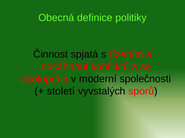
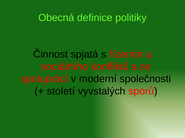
dosáhnout: dosáhnout -> sociálního
